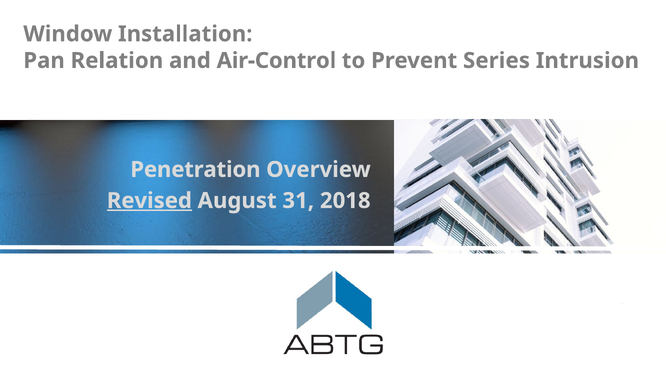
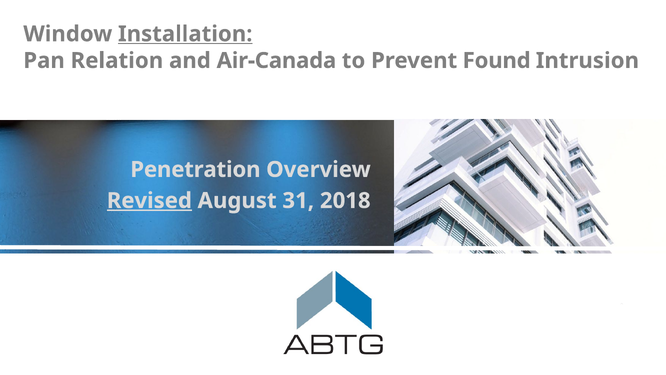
Installation underline: none -> present
Air-Control: Air-Control -> Air-Canada
Series: Series -> Found
